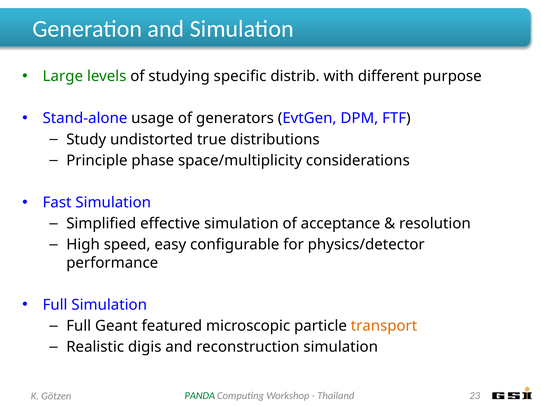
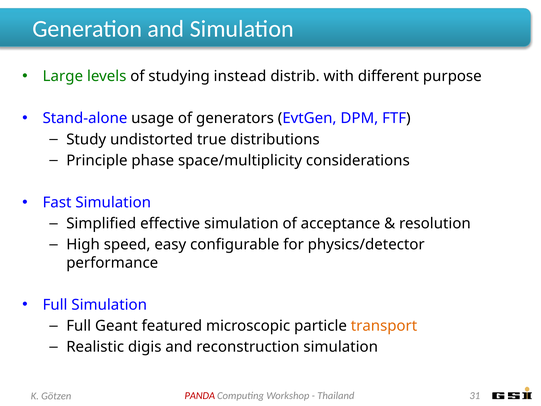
specific: specific -> instead
PANDA colour: green -> red
23: 23 -> 31
